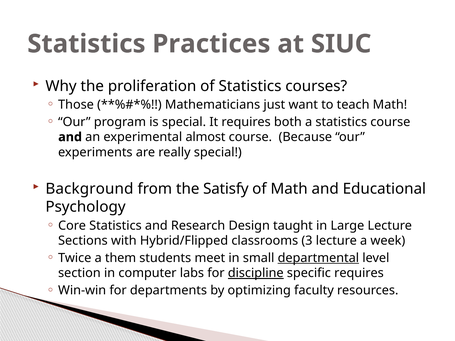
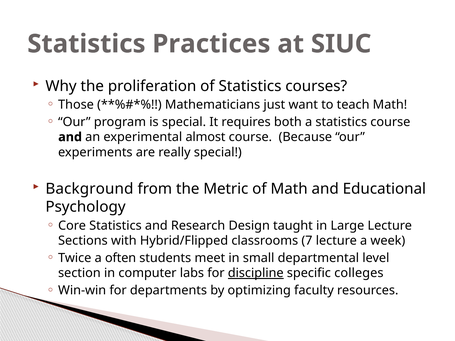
Satisfy: Satisfy -> Metric
3: 3 -> 7
them: them -> often
departmental underline: present -> none
specific requires: requires -> colleges
